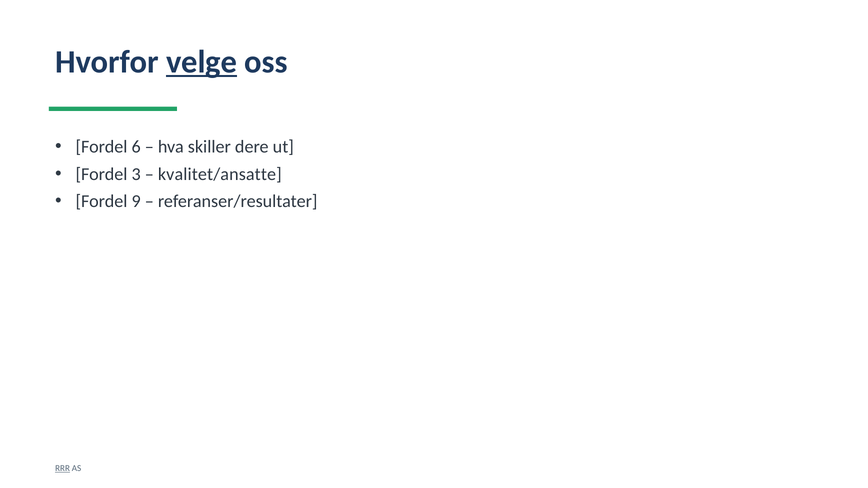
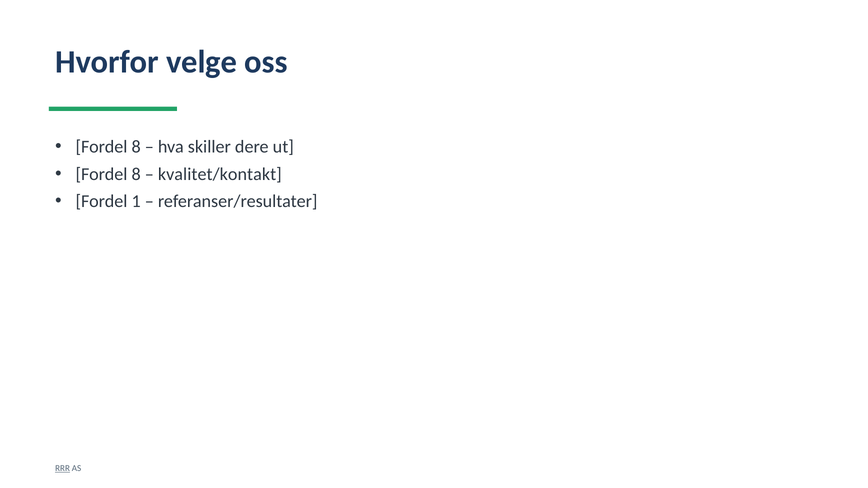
velge underline: present -> none
6 at (136, 147): 6 -> 8
3 at (136, 174): 3 -> 8
kvalitet/ansatte: kvalitet/ansatte -> kvalitet/kontakt
9: 9 -> 1
